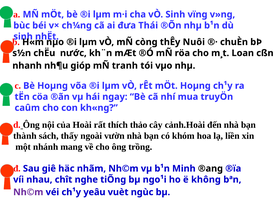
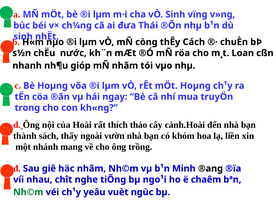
Nuôi: Nuôi -> Cách
mÑ tranh: tranh -> nhãm
caûm: caûm -> trong
không: không -> chaêm
Nh©m at (28, 192) colour: purple -> green
